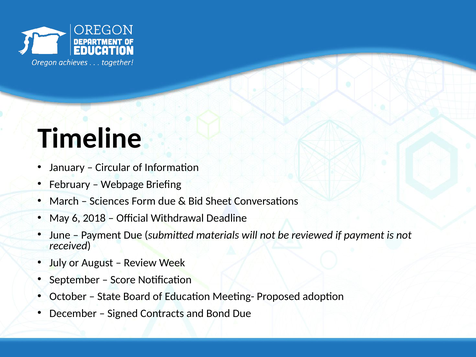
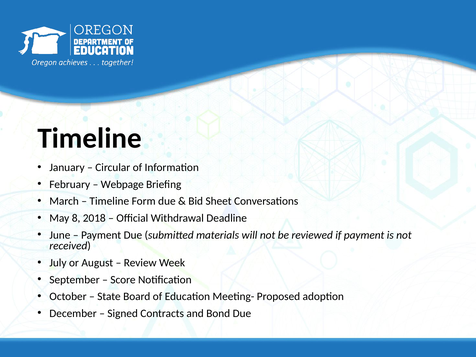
Sciences at (109, 201): Sciences -> Timeline
6: 6 -> 8
